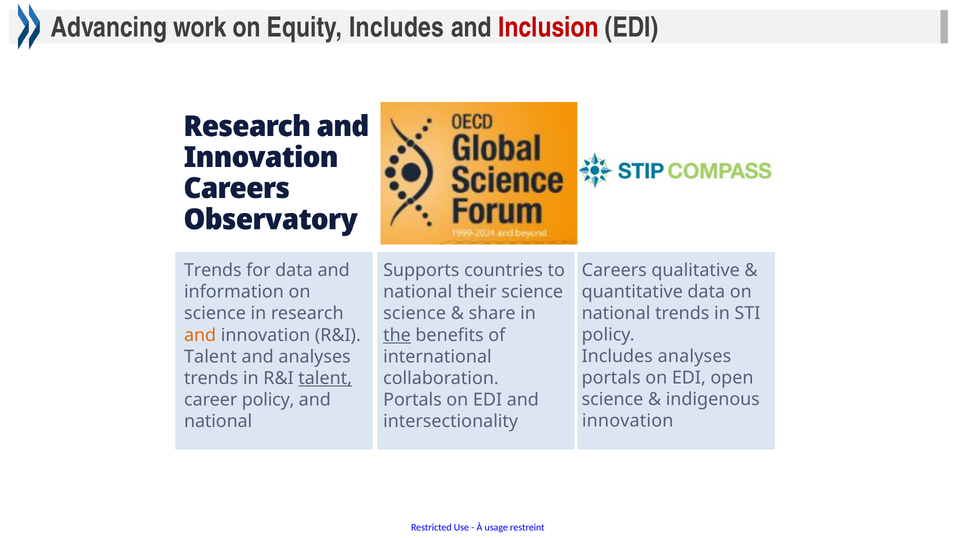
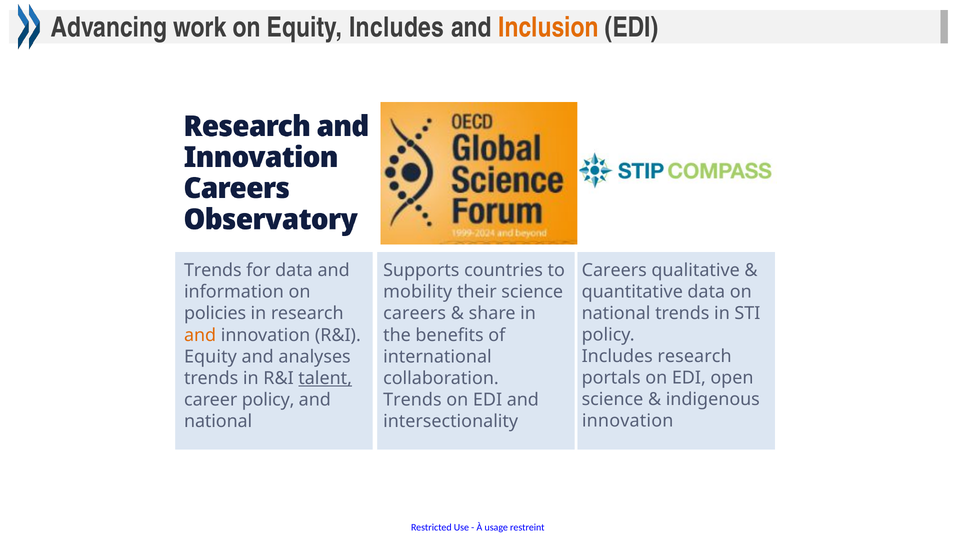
Inclusion colour: red -> orange
national at (418, 292): national -> mobility
science at (215, 314): science -> policies
science at (415, 314): science -> careers
the underline: present -> none
Includes analyses: analyses -> research
Talent at (210, 357): Talent -> Equity
Portals at (412, 400): Portals -> Trends
